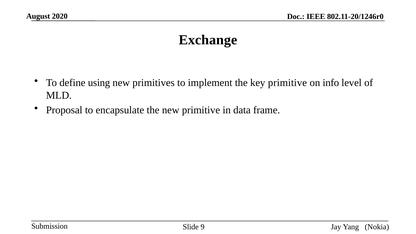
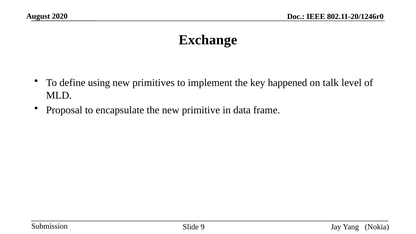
key primitive: primitive -> happened
info: info -> talk
